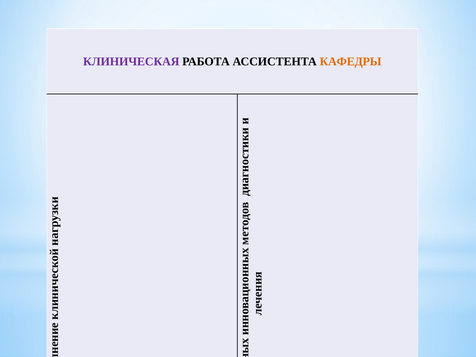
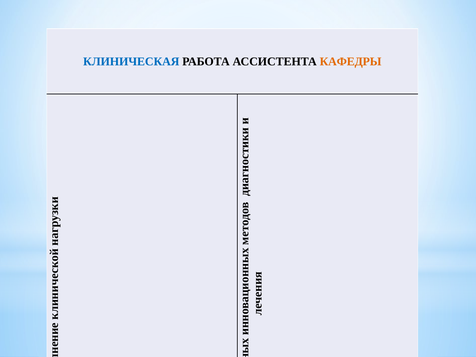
КЛИНИЧЕСКАЯ colour: purple -> blue
